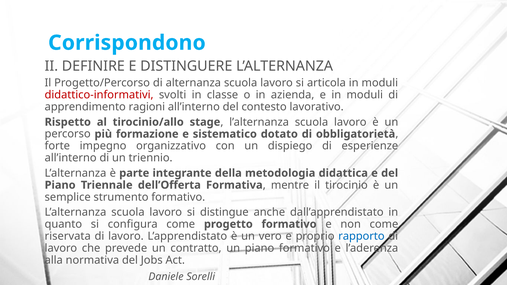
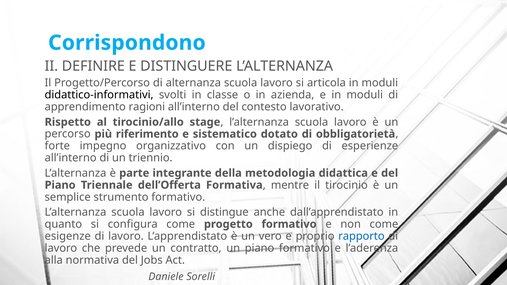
didattico-informativi colour: red -> black
formazione: formazione -> riferimento
riservata: riservata -> esigenze
